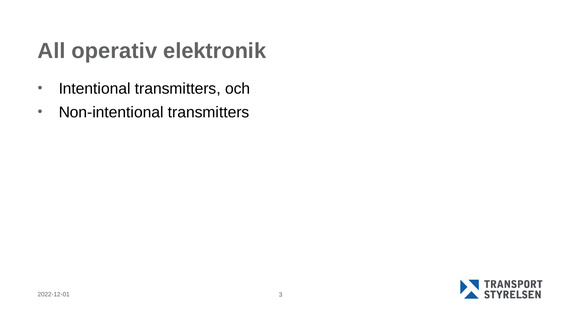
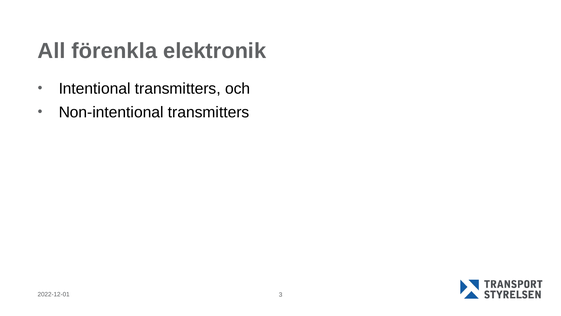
operativ: operativ -> förenkla
